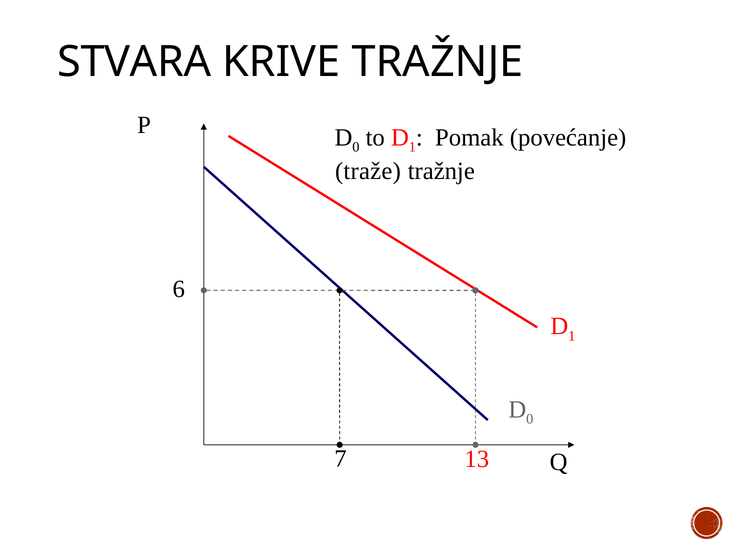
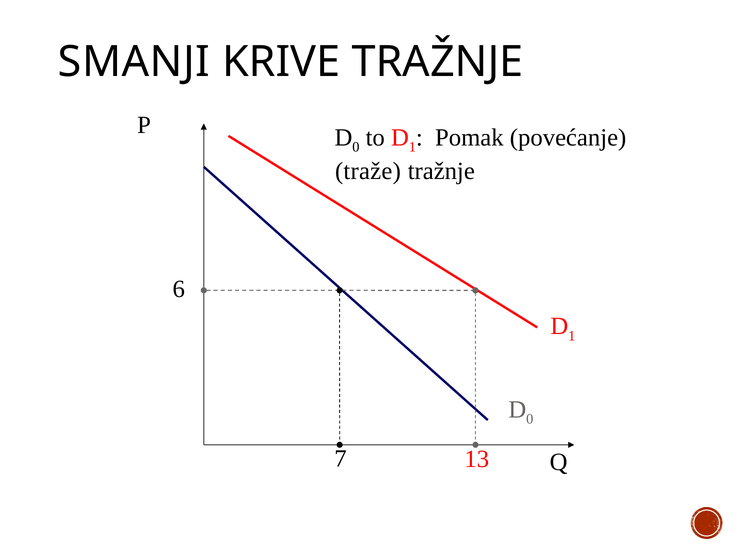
STVARA: STVARA -> SMANJI
